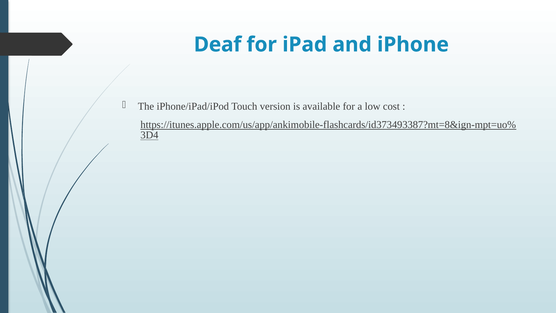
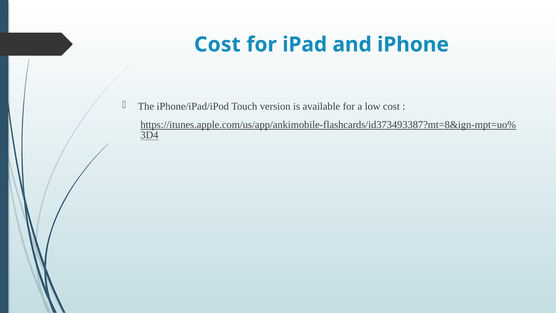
Deaf at (218, 45): Deaf -> Cost
